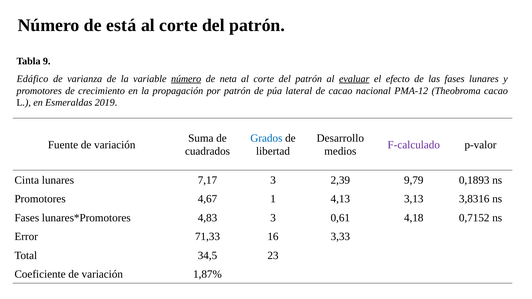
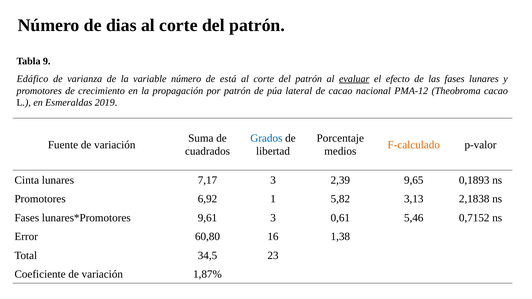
está: está -> dias
número at (186, 79) underline: present -> none
neta: neta -> está
Desarrollo: Desarrollo -> Porcentaje
F-calculado colour: purple -> orange
9,79: 9,79 -> 9,65
4,67: 4,67 -> 6,92
4,13: 4,13 -> 5,82
3,8316: 3,8316 -> 2,1838
4,83: 4,83 -> 9,61
4,18: 4,18 -> 5,46
71,33: 71,33 -> 60,80
3,33: 3,33 -> 1,38
